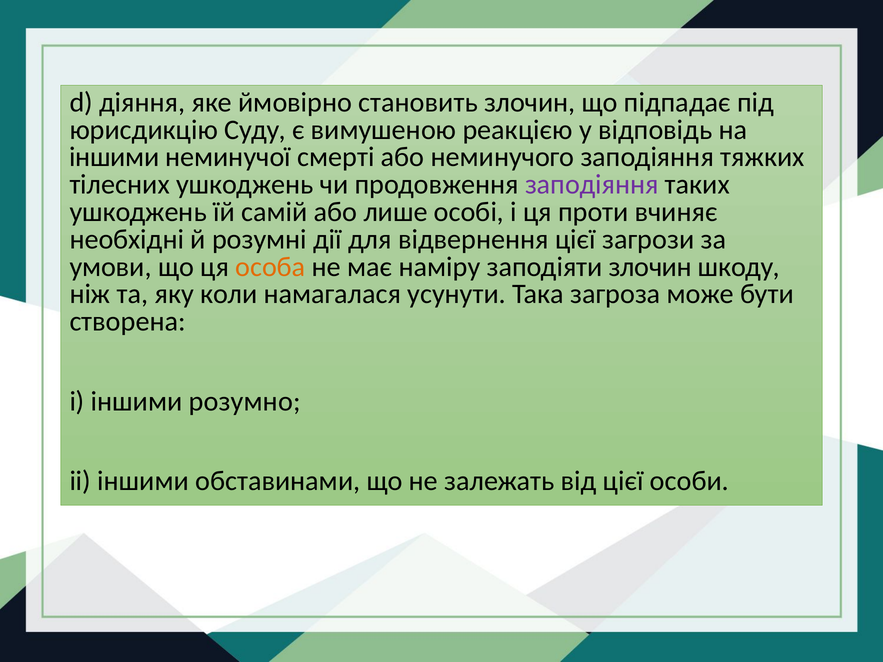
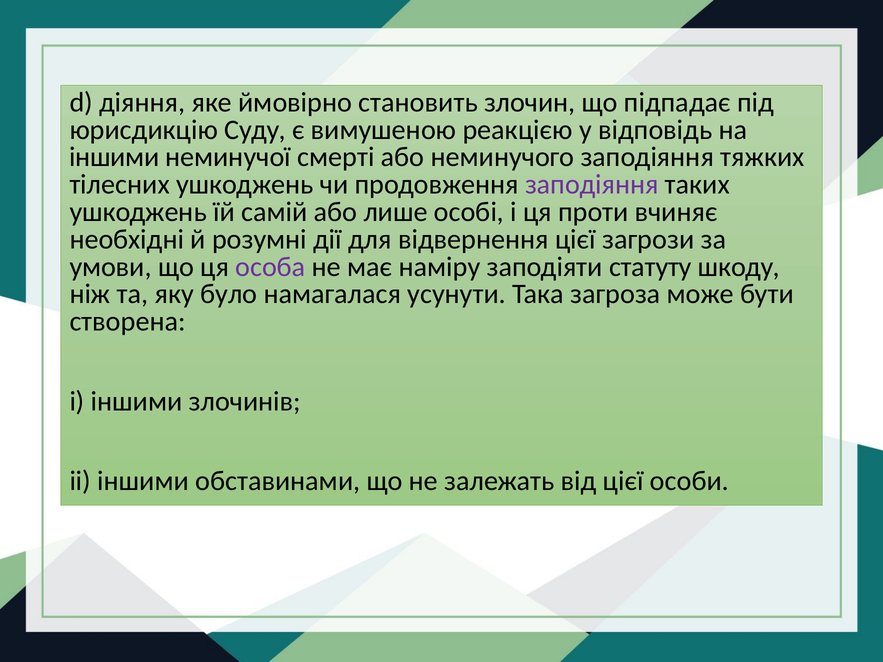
особа colour: orange -> purple
заподіяти злочин: злочин -> статуту
коли: коли -> було
розумно: розумно -> злочинів
